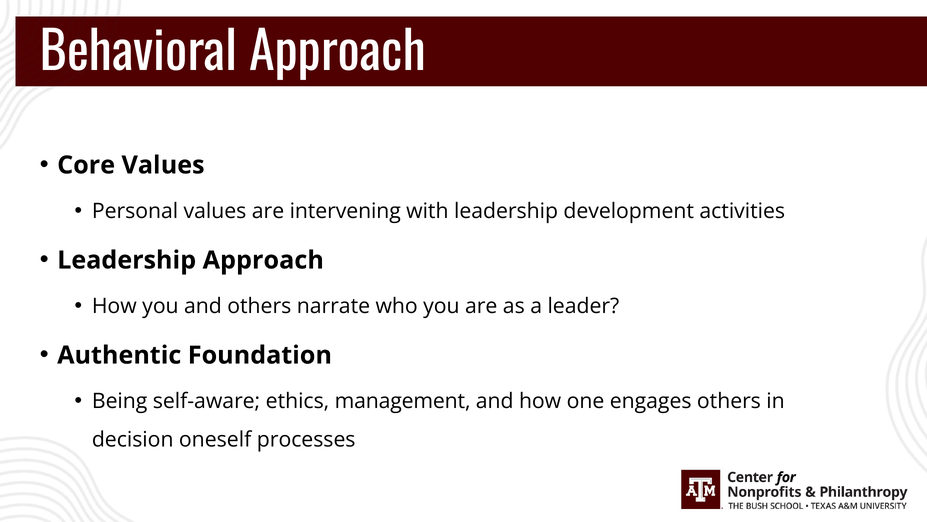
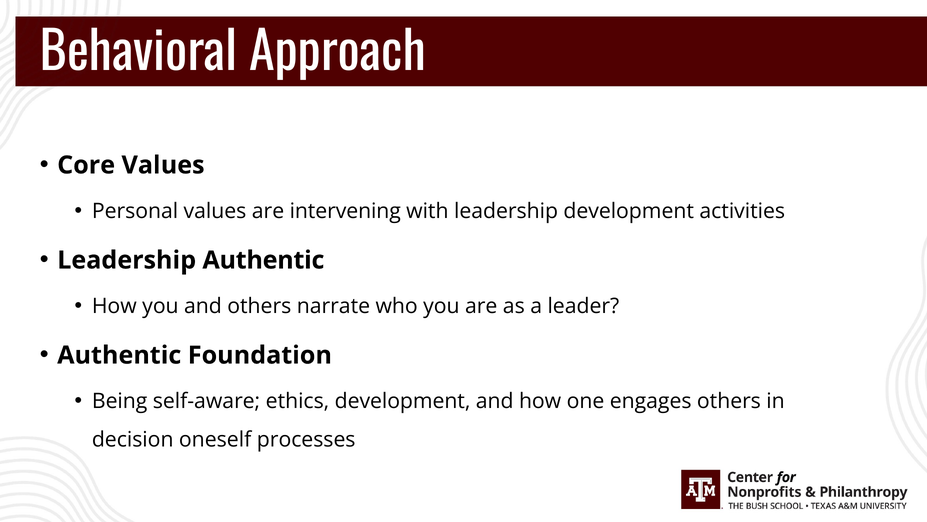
Leadership Approach: Approach -> Authentic
ethics management: management -> development
